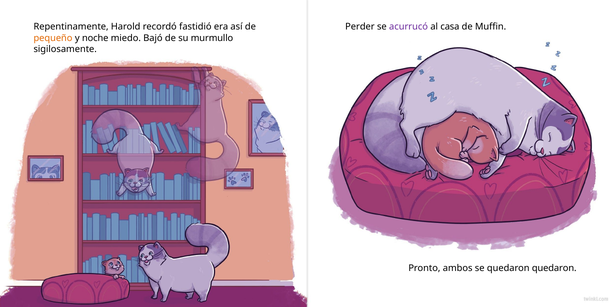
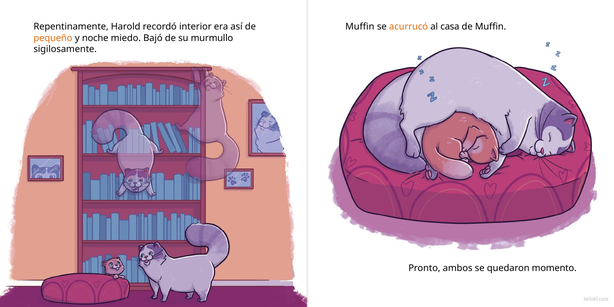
fastidió: fastidió -> interior
Perder at (360, 27): Perder -> Muffin
acurrucó colour: purple -> orange
quedaron quedaron: quedaron -> momento
